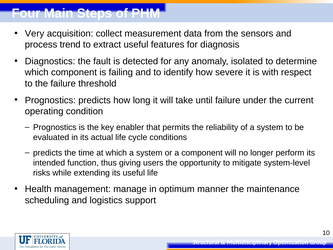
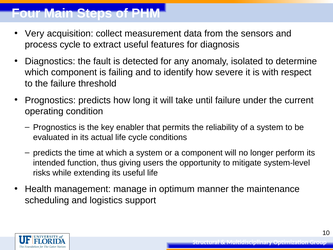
process trend: trend -> cycle
